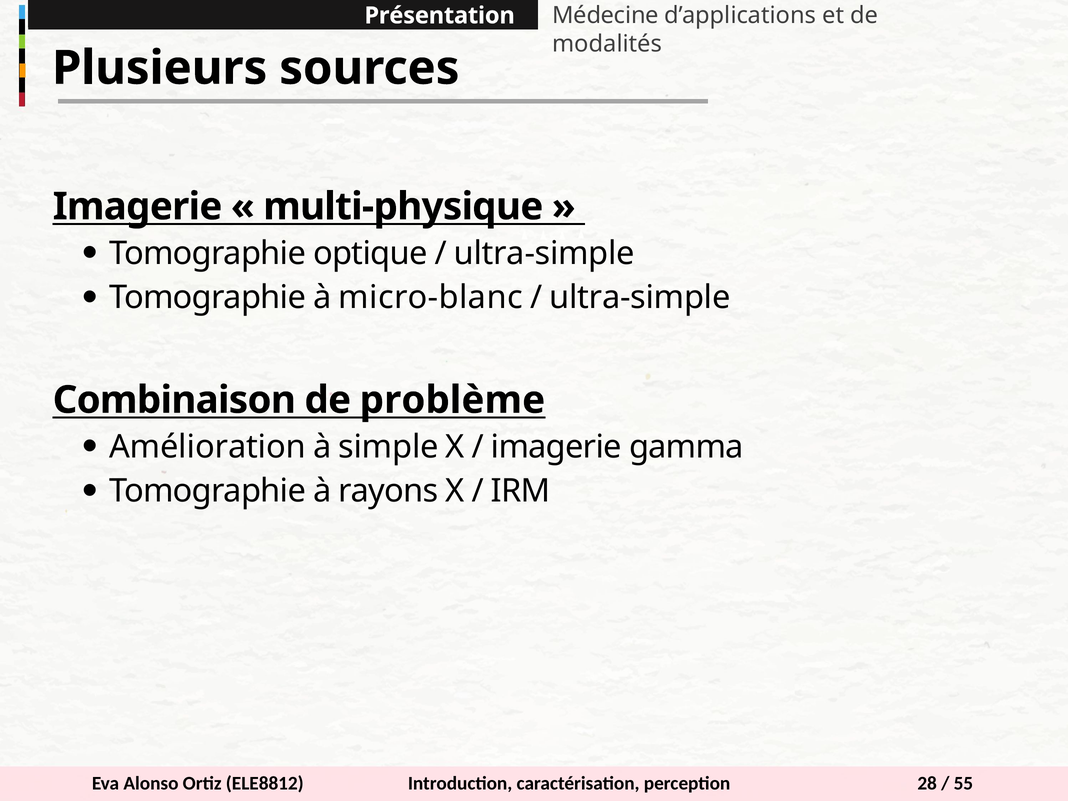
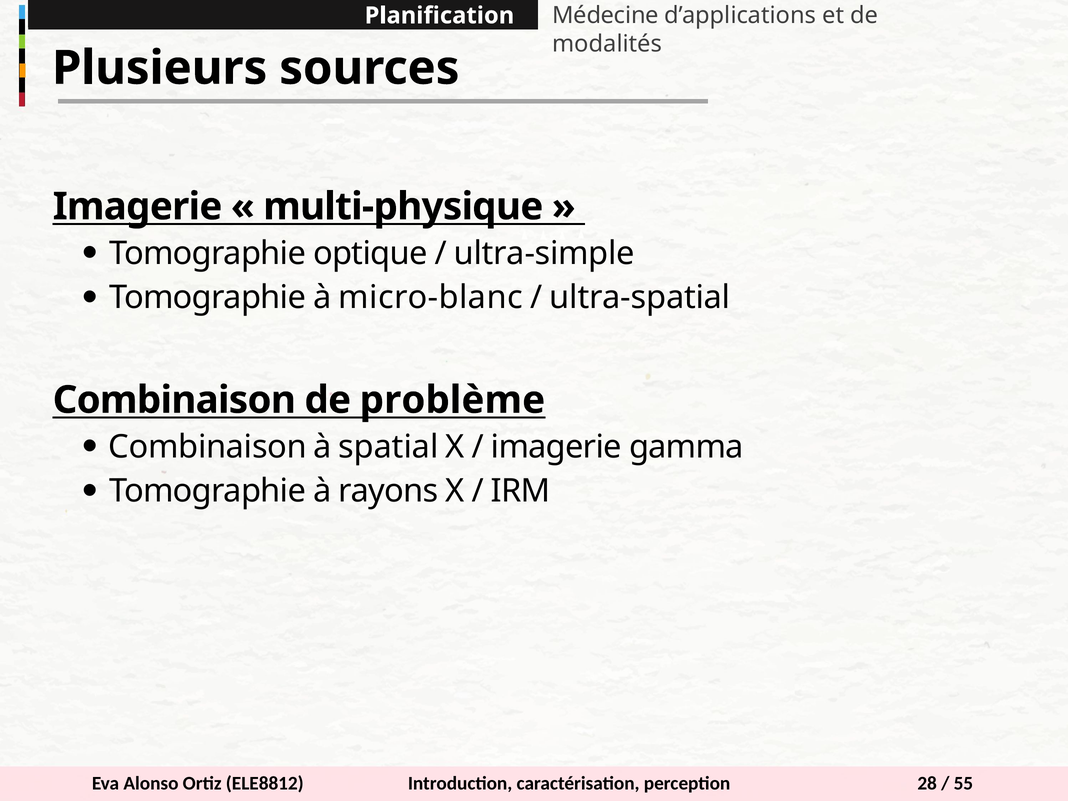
Présentation: Présentation -> Planification
ultra-simple at (640, 297): ultra-simple -> ultra-spatial
Amélioration at (208, 447): Amélioration -> Combinaison
simple: simple -> spatial
